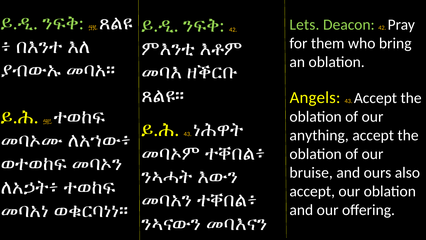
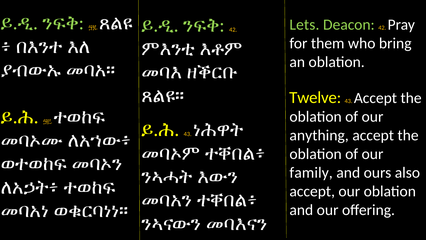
Angels: Angels -> Twelve
bruise: bruise -> family
